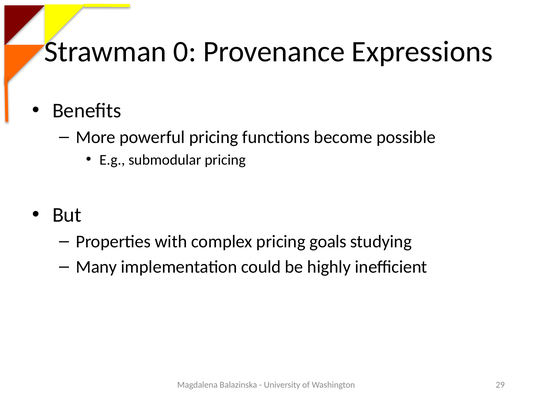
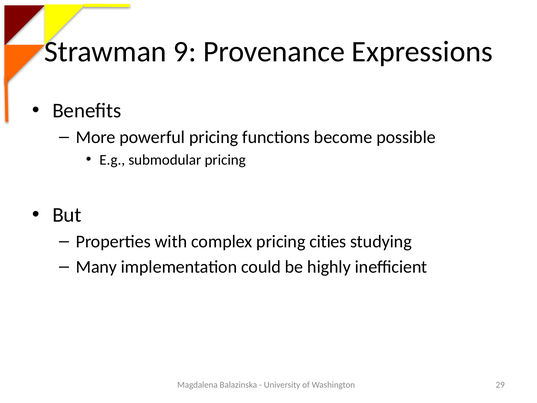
0: 0 -> 9
goals: goals -> cities
